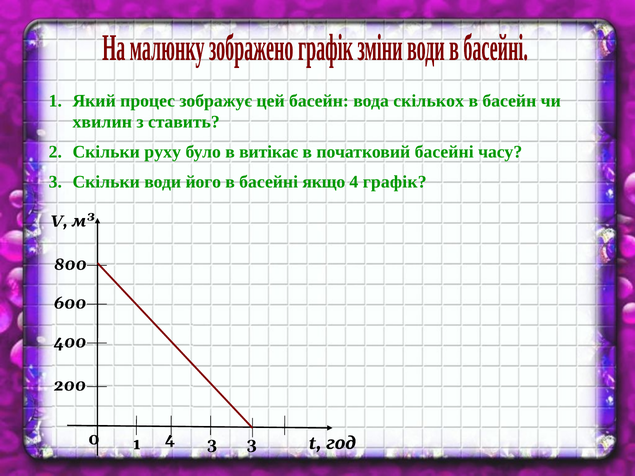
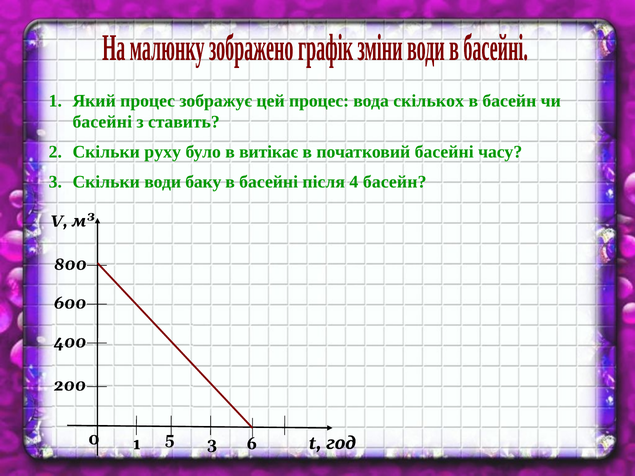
цей басейн: басейн -> процес
хвилин at (102, 122): хвилин -> басейні
його: його -> баку
якщо: якщо -> після
4 графік: графік -> басейн
1 4: 4 -> 5
3 3: 3 -> 6
